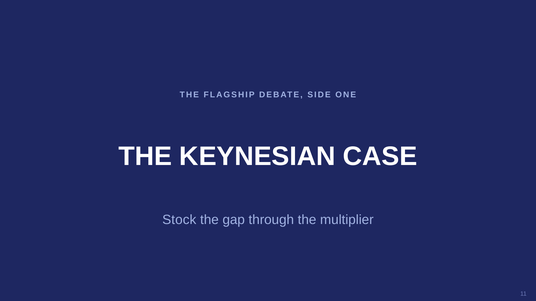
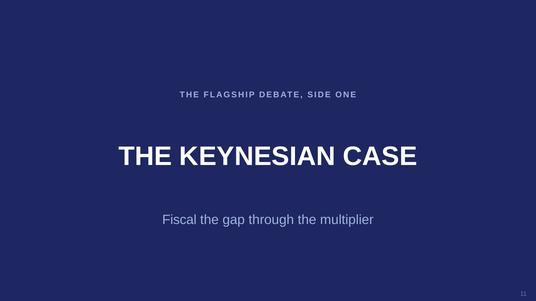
Stock: Stock -> Fiscal
